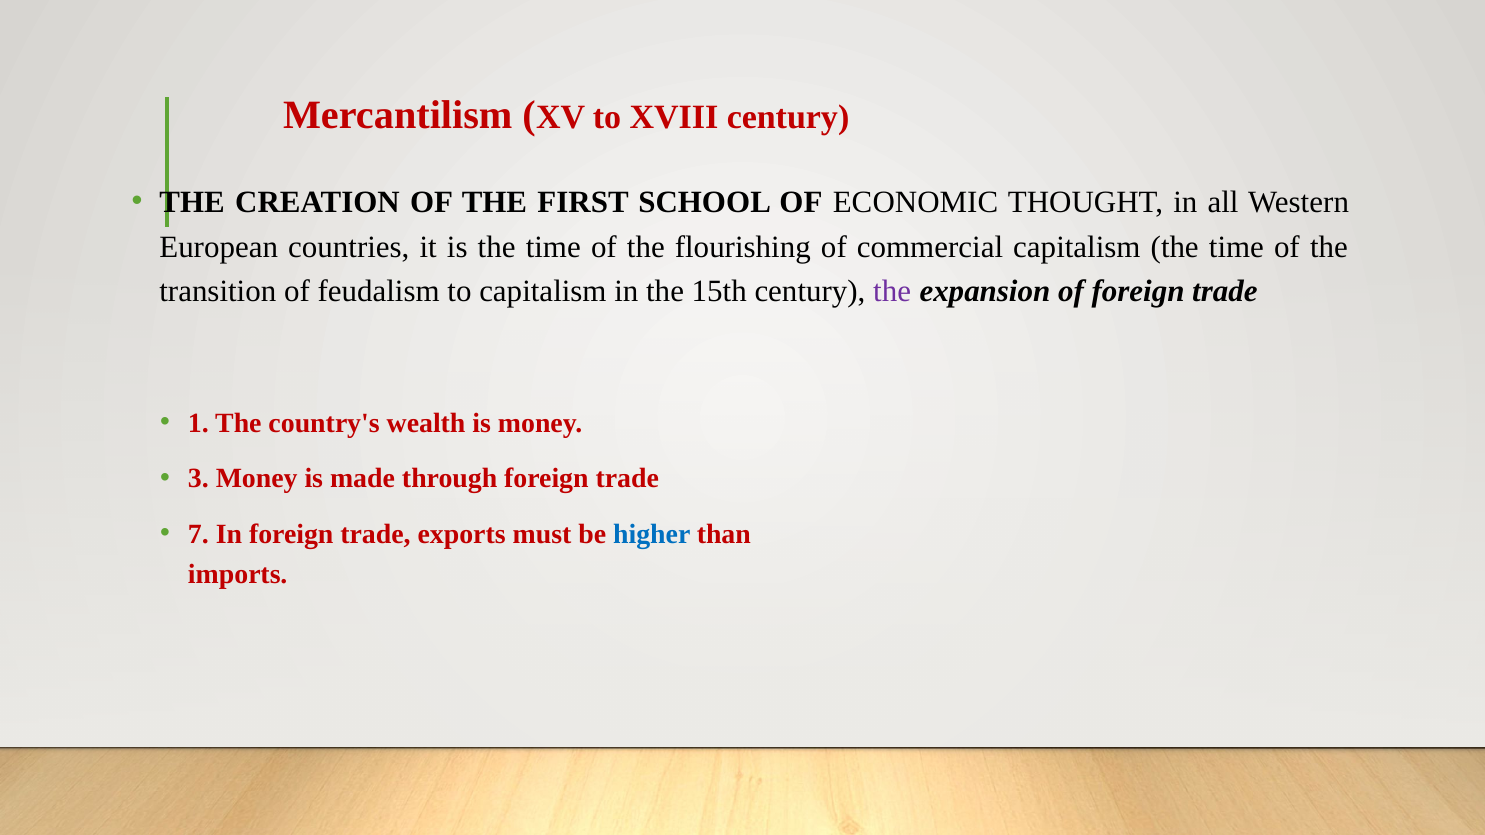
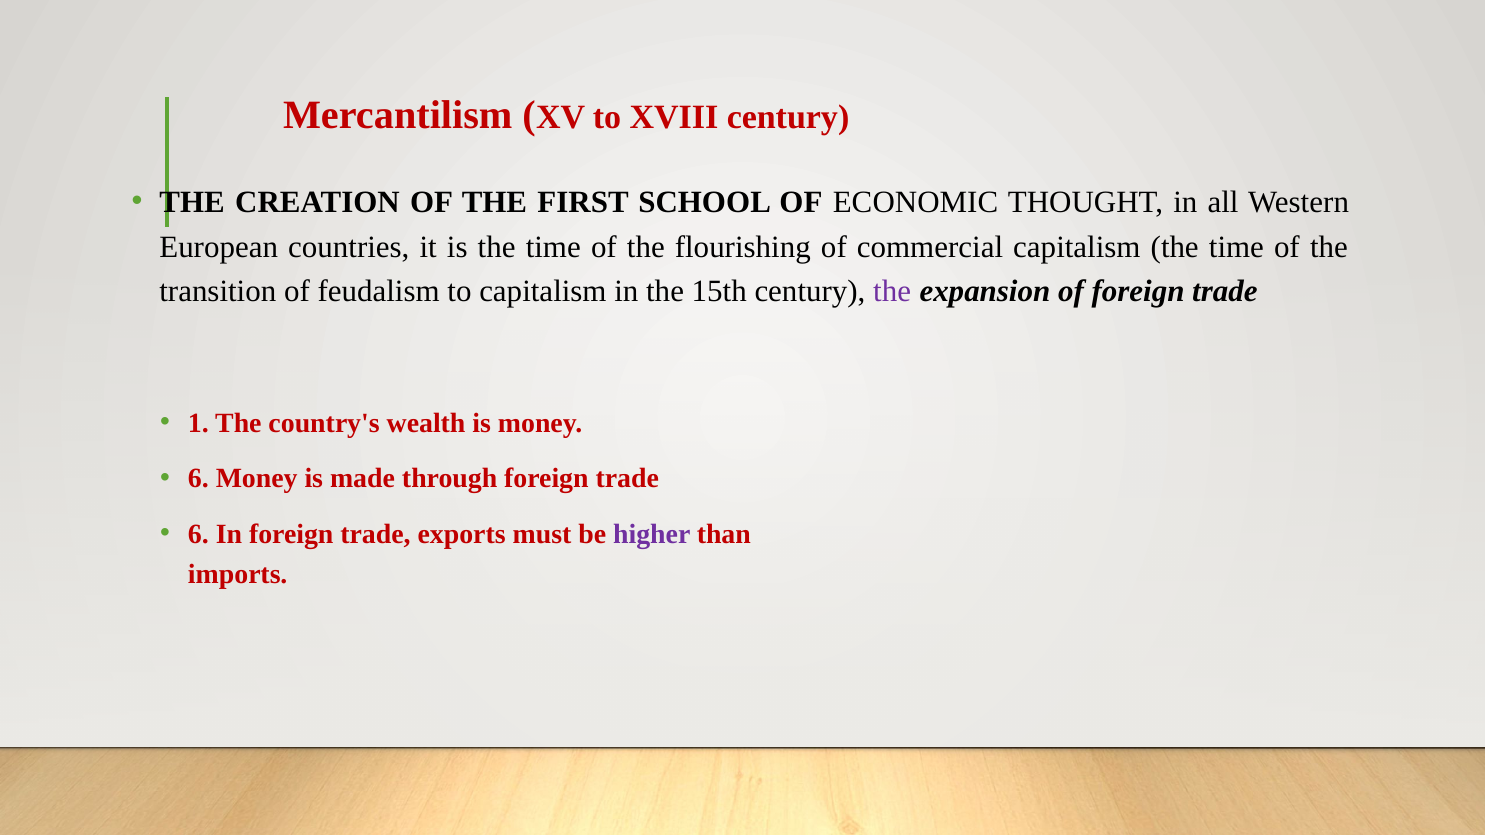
3 at (198, 479): 3 -> 6
7 at (198, 534): 7 -> 6
higher colour: blue -> purple
